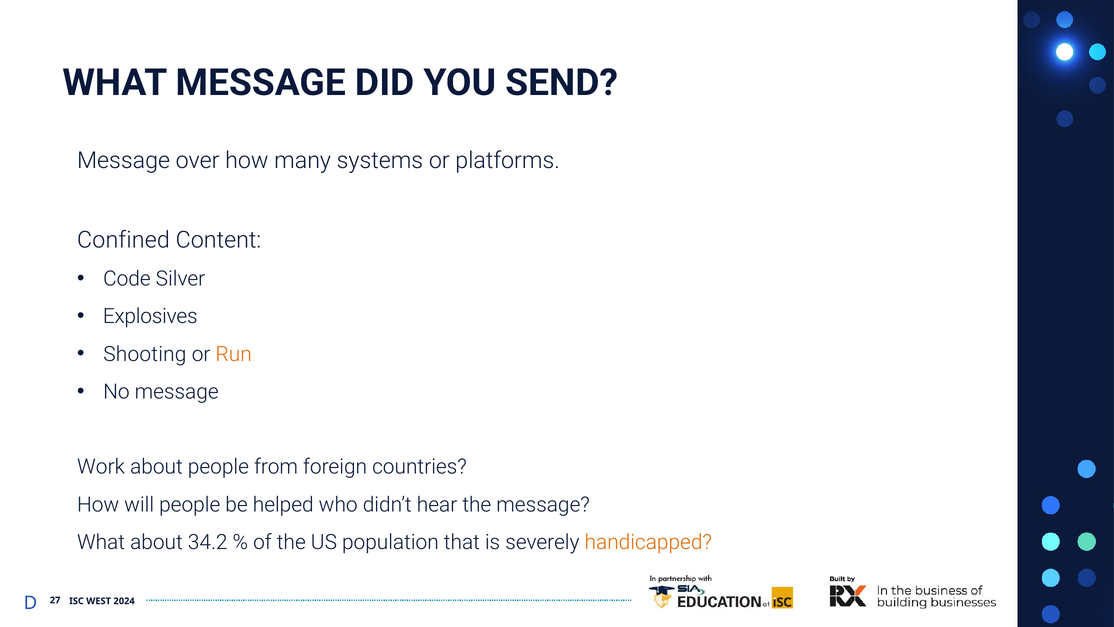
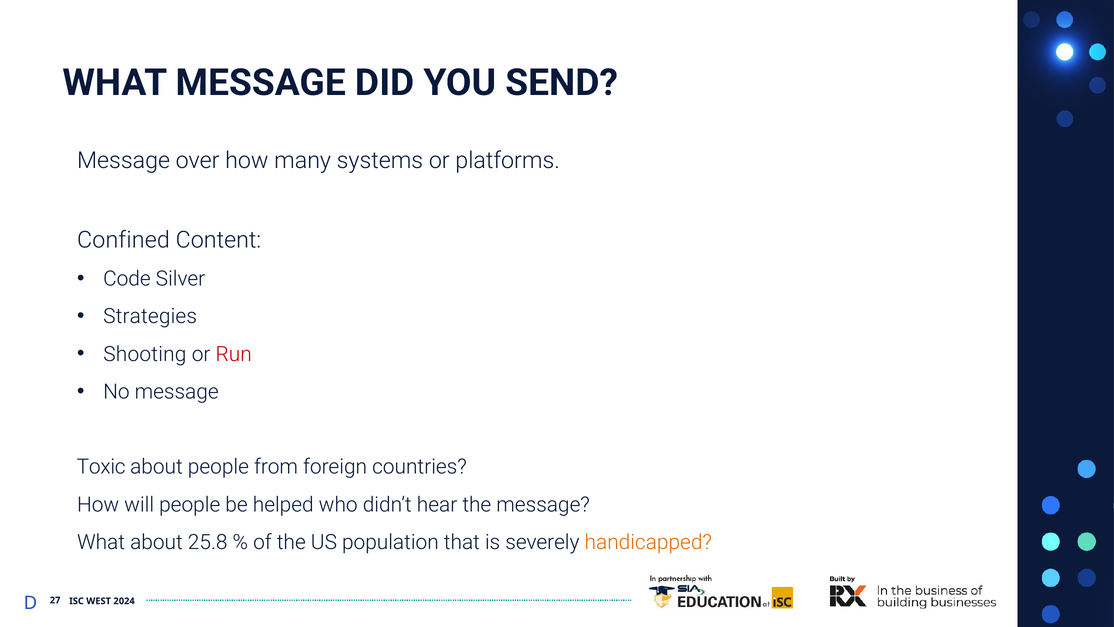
Explosives: Explosives -> Strategies
Run colour: orange -> red
Work: Work -> Toxic
34.2: 34.2 -> 25.8
